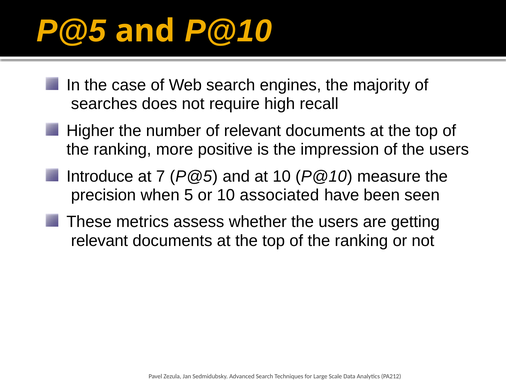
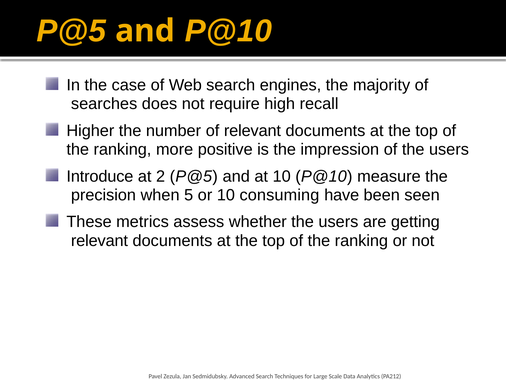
7: 7 -> 2
associated: associated -> consuming
